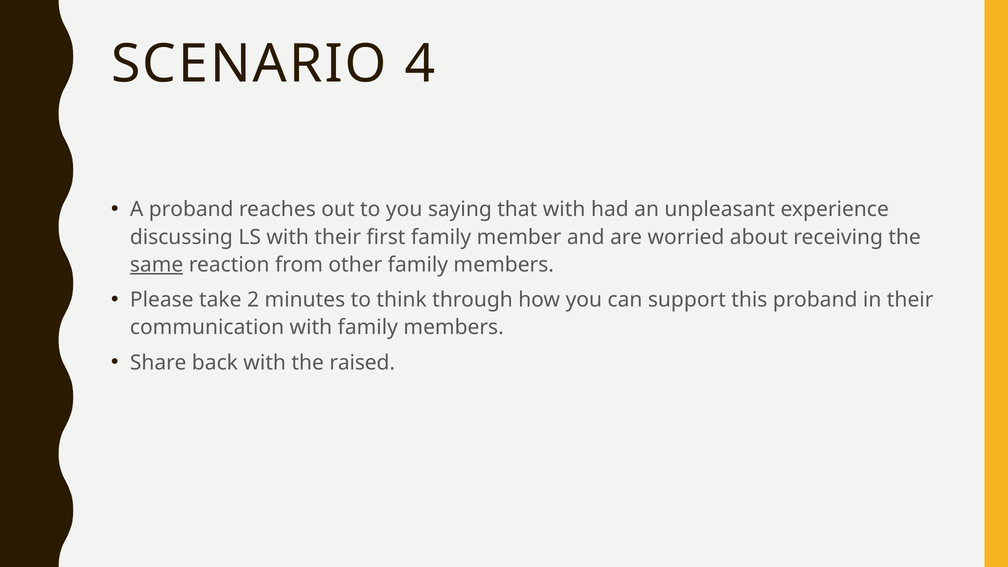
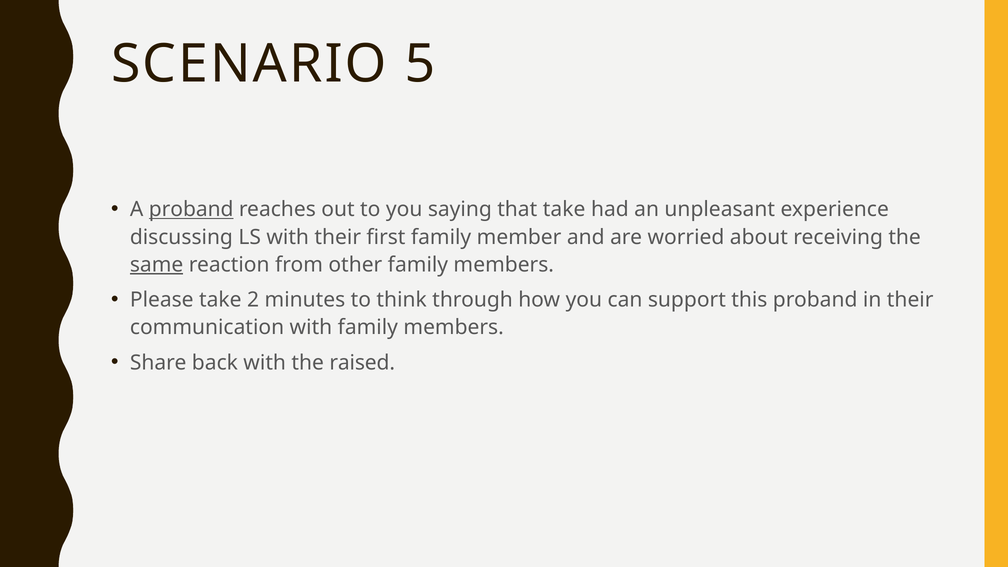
4: 4 -> 5
proband at (191, 209) underline: none -> present
that with: with -> take
